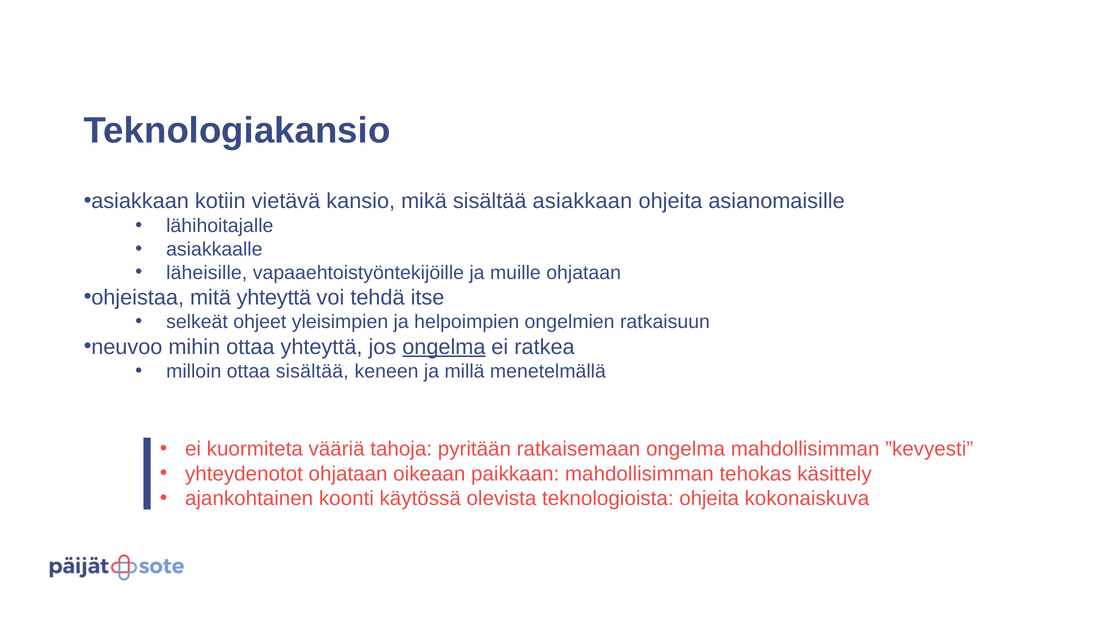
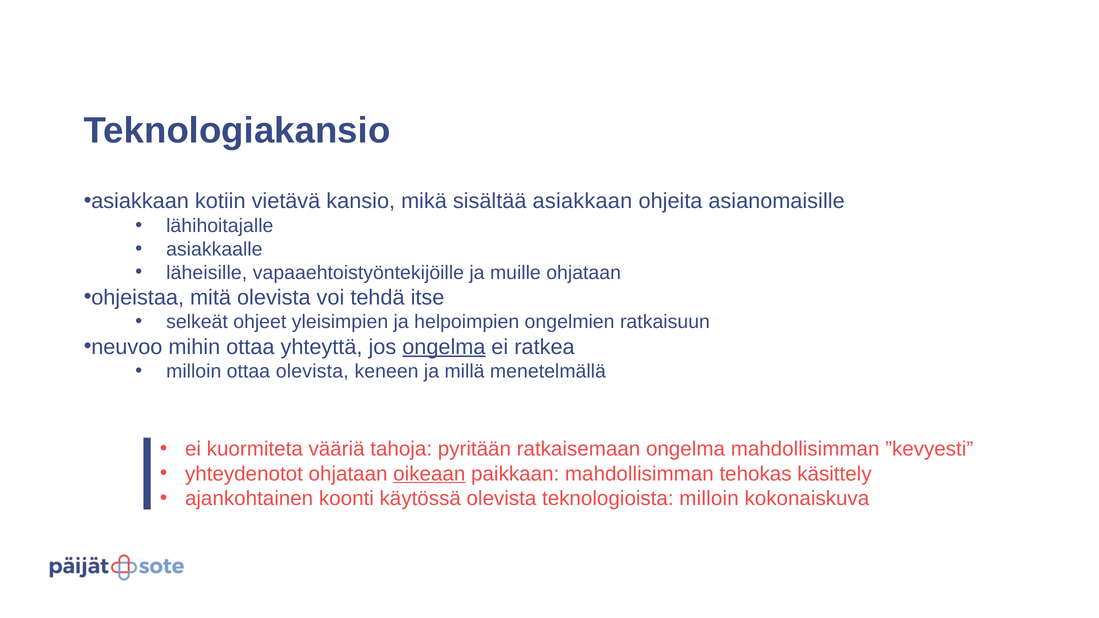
mitä yhteyttä: yhteyttä -> olevista
ottaa sisältää: sisältää -> olevista
oikeaan underline: none -> present
teknologioista ohjeita: ohjeita -> milloin
